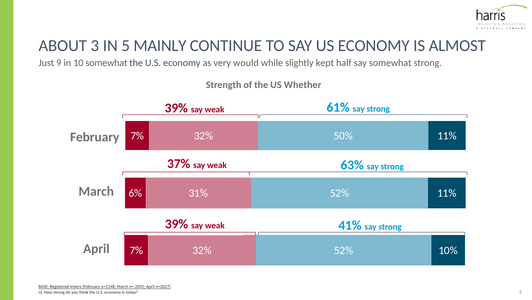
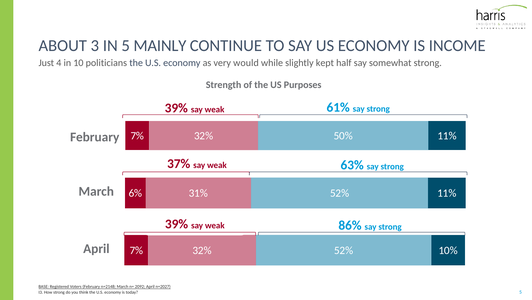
ALMOST: ALMOST -> INCOME
9: 9 -> 4
10 somewhat: somewhat -> politicians
Whether: Whether -> Purposes
41%: 41% -> 86%
